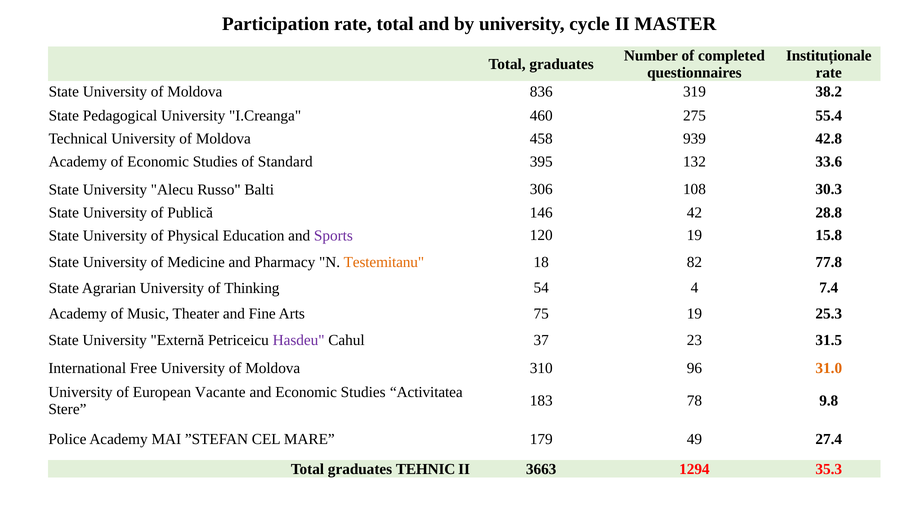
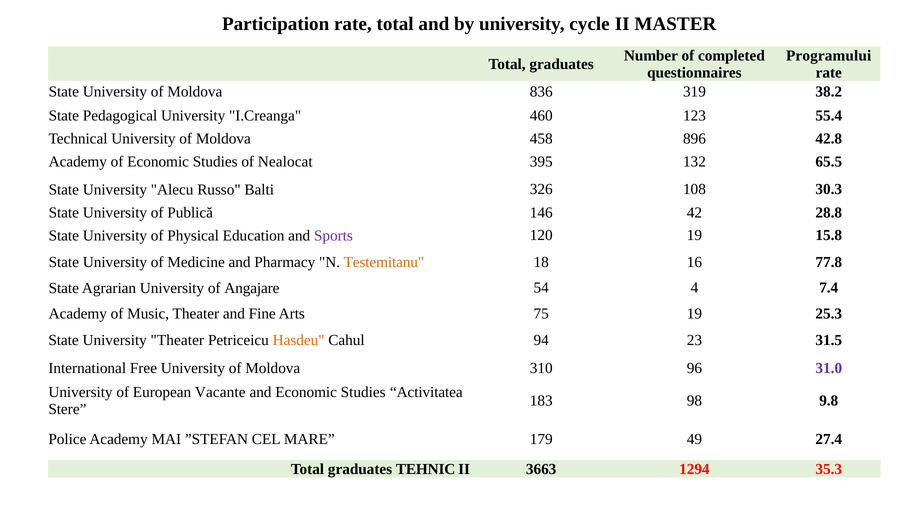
Instituționale: Instituționale -> Programului
275: 275 -> 123
939: 939 -> 896
Standard: Standard -> Nealocat
33.6: 33.6 -> 65.5
306: 306 -> 326
82: 82 -> 16
Thinking: Thinking -> Angajare
University Externă: Externă -> Theater
Hasdeu colour: purple -> orange
37: 37 -> 94
31.0 colour: orange -> purple
78: 78 -> 98
